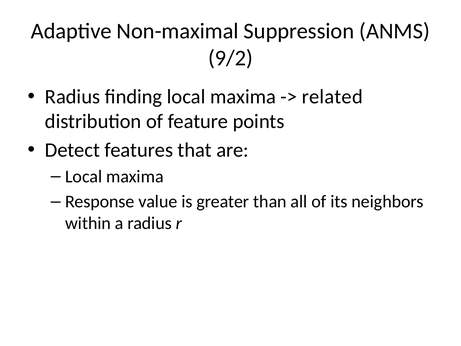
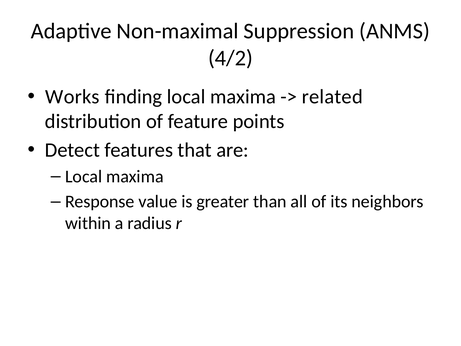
9/2: 9/2 -> 4/2
Radius at (73, 97): Radius -> Works
